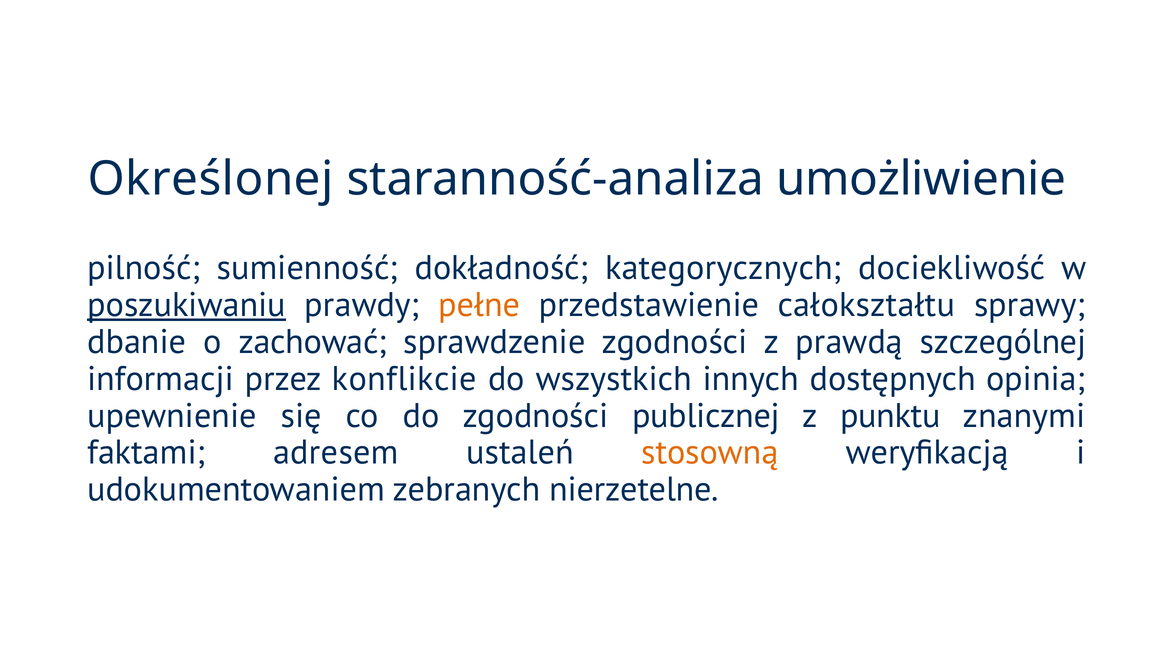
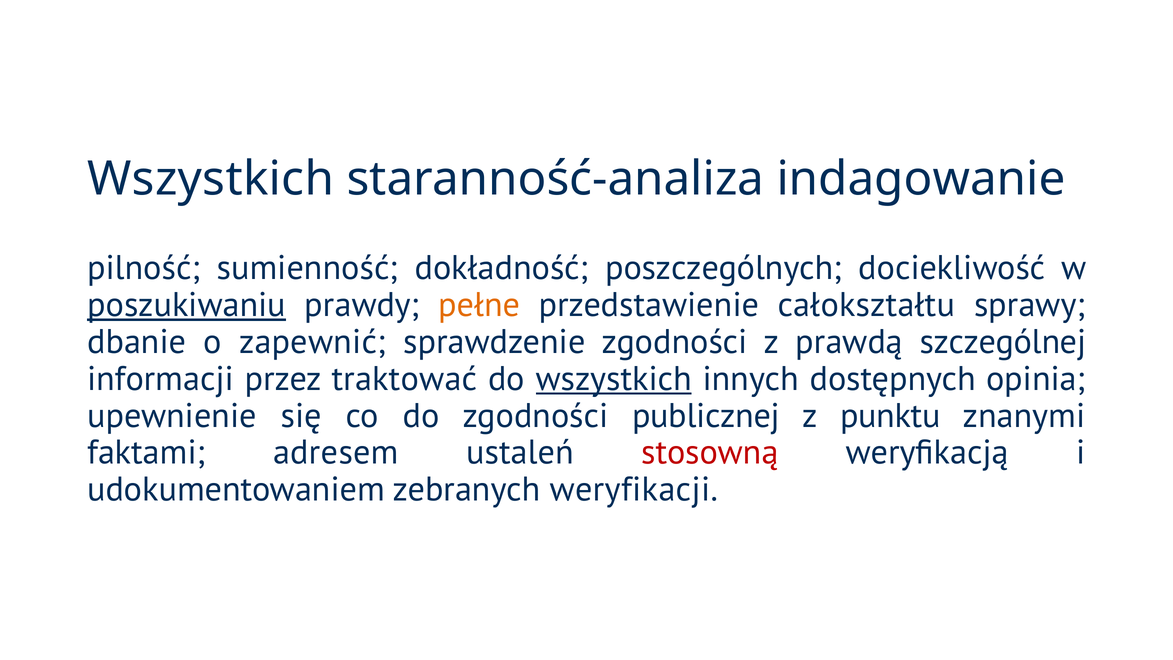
Określonej at (211, 179): Określonej -> Wszystkich
umożliwienie: umożliwienie -> indagowanie
kategorycznych: kategorycznych -> poszczególnych
zachować: zachować -> zapewnić
konflikcie: konflikcie -> traktować
wszystkich at (614, 379) underline: none -> present
stosowną colour: orange -> red
nierzetelne: nierzetelne -> weryfikacji
